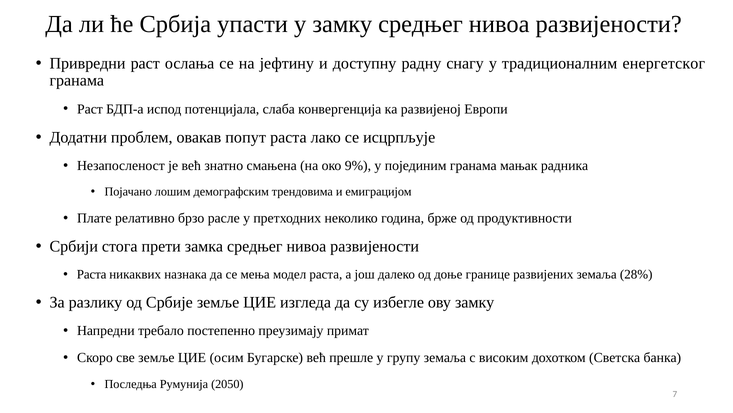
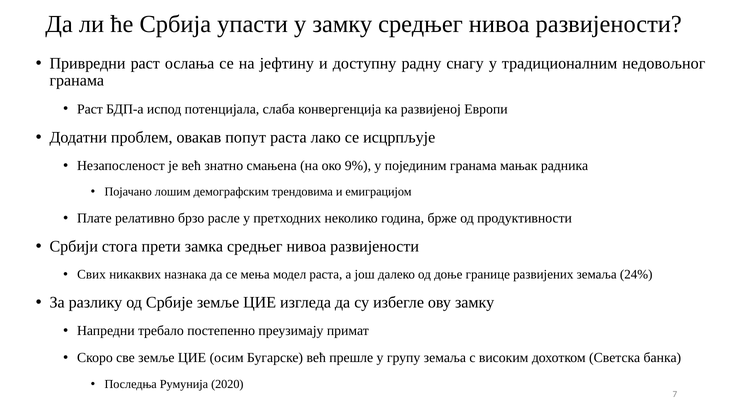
енергетског: енергетског -> недовољног
Раста at (92, 274): Раста -> Свих
28%: 28% -> 24%
2050: 2050 -> 2020
